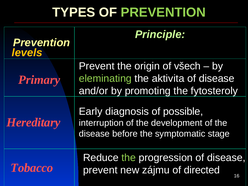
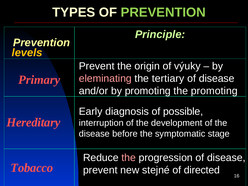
všech: všech -> výuky
eleminating colour: light green -> pink
aktivita: aktivita -> tertiary
the fytosteroly: fytosteroly -> promoting
the at (129, 158) colour: light green -> pink
zájmu: zájmu -> stejné
